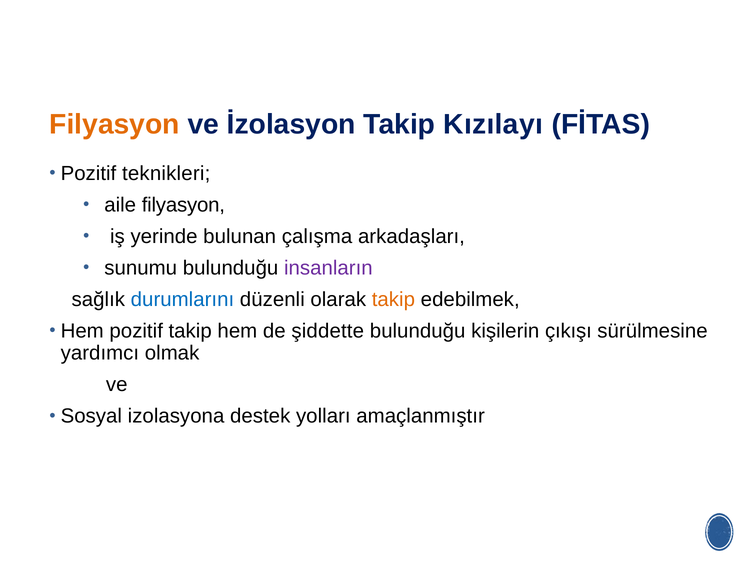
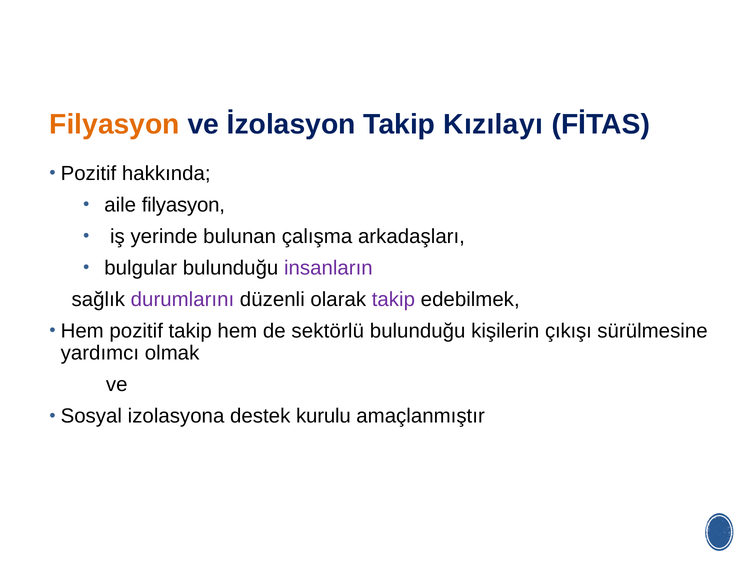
teknikleri: teknikleri -> hakkında
sunumu: sunumu -> bulgular
durumlarını colour: blue -> purple
takip at (393, 300) colour: orange -> purple
şiddette: şiddette -> sektörlü
yolları: yolları -> kurulu
